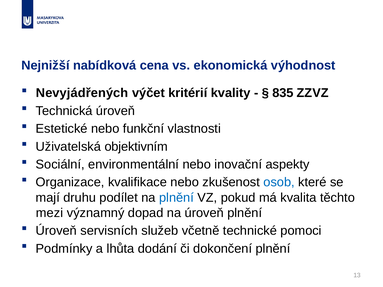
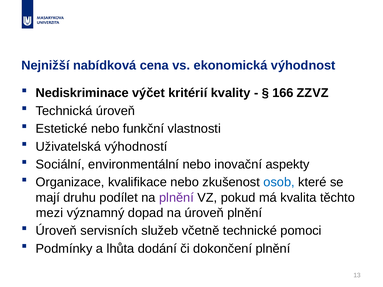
Nevyjádřených: Nevyjádřených -> Nediskriminace
835: 835 -> 166
objektivním: objektivním -> výhodností
plnění at (176, 198) colour: blue -> purple
